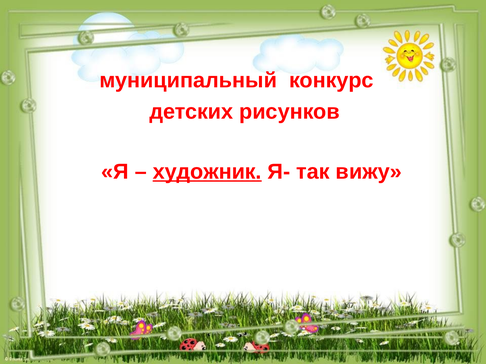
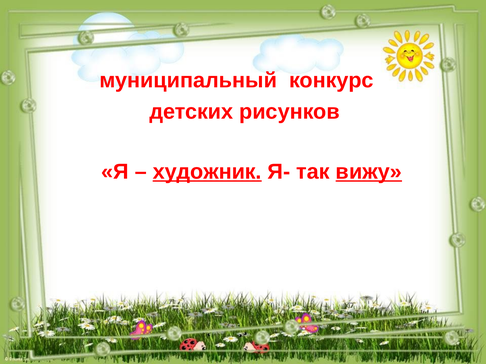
вижу underline: none -> present
